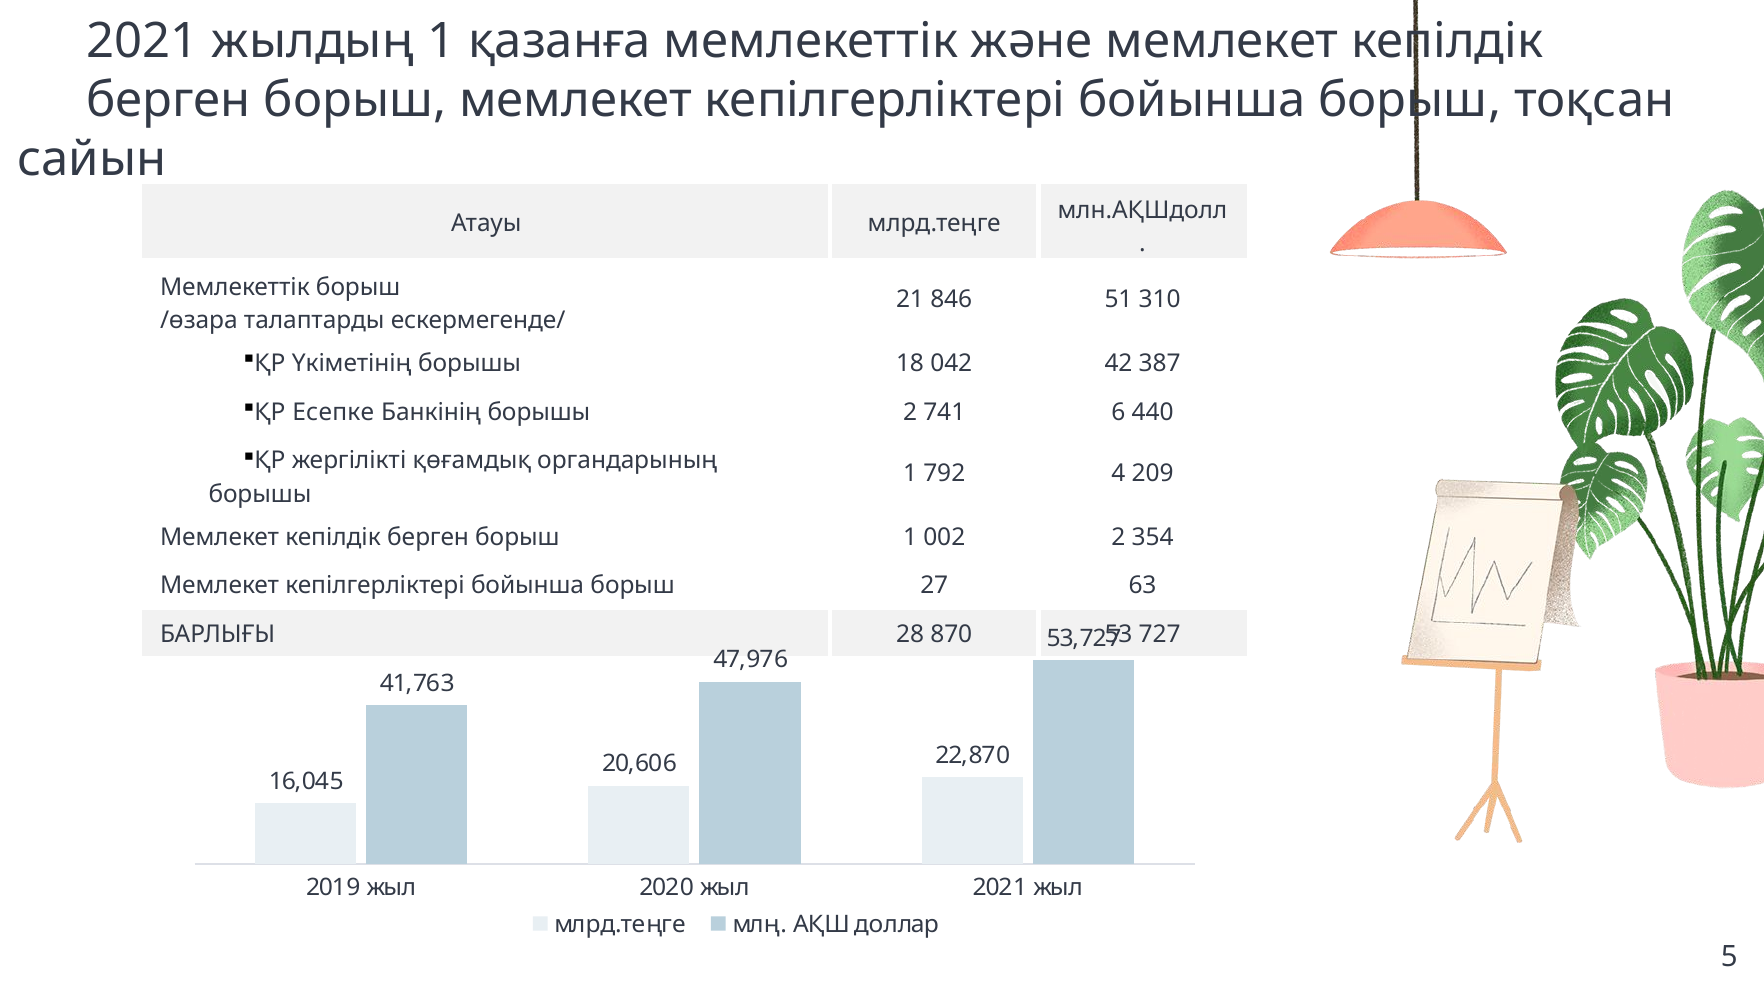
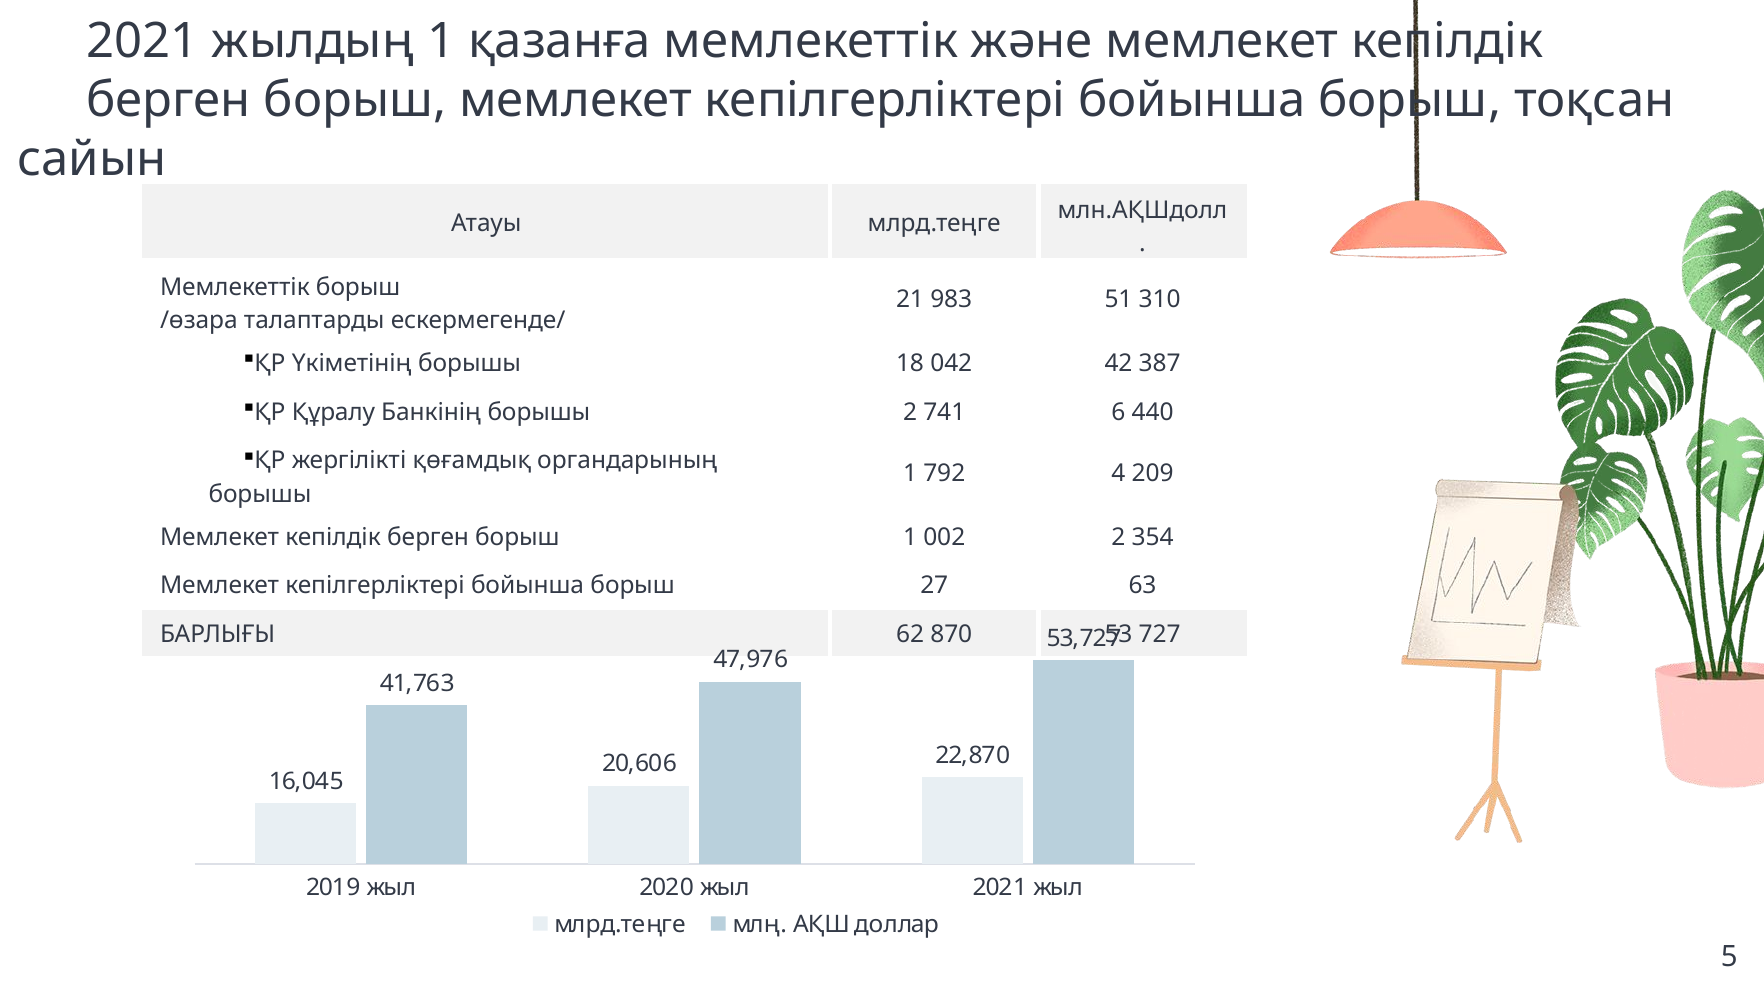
846: 846 -> 983
Есепке: Есепке -> Құралу
28: 28 -> 62
